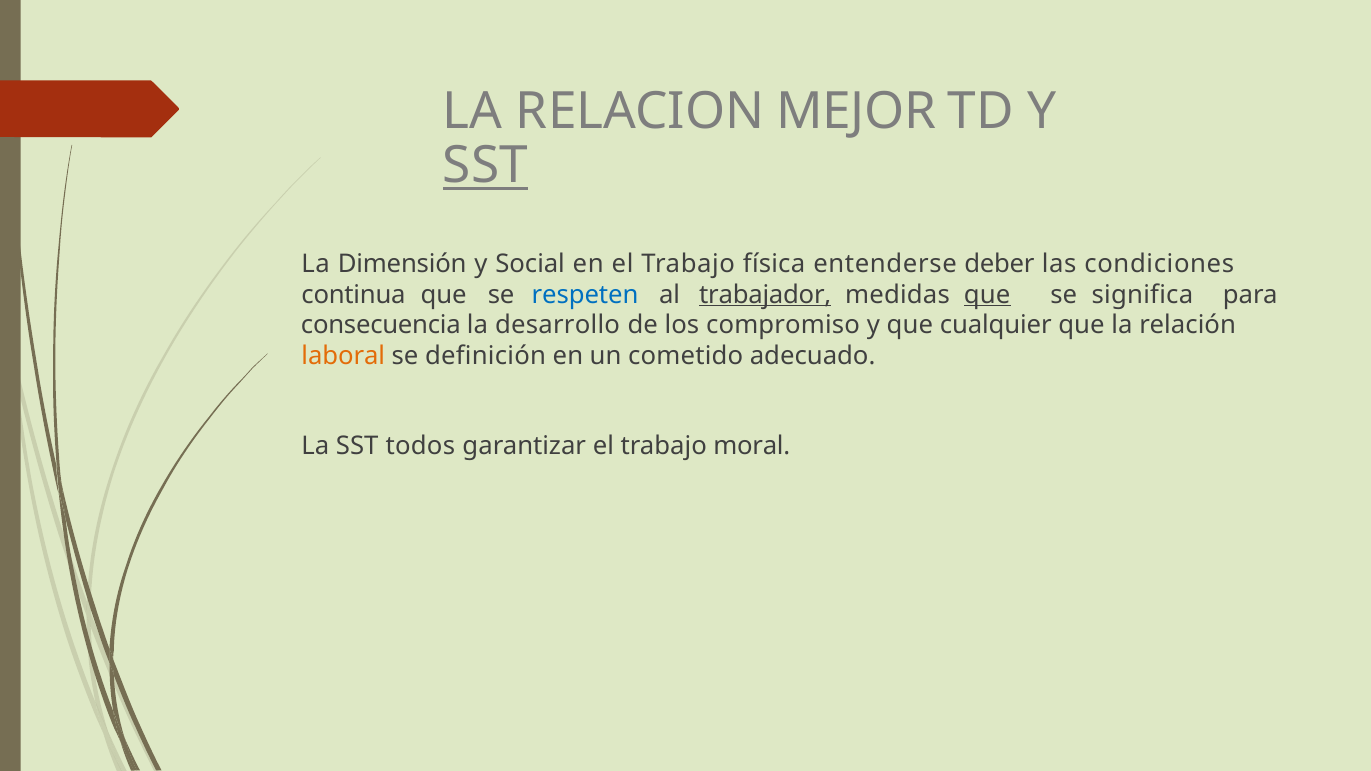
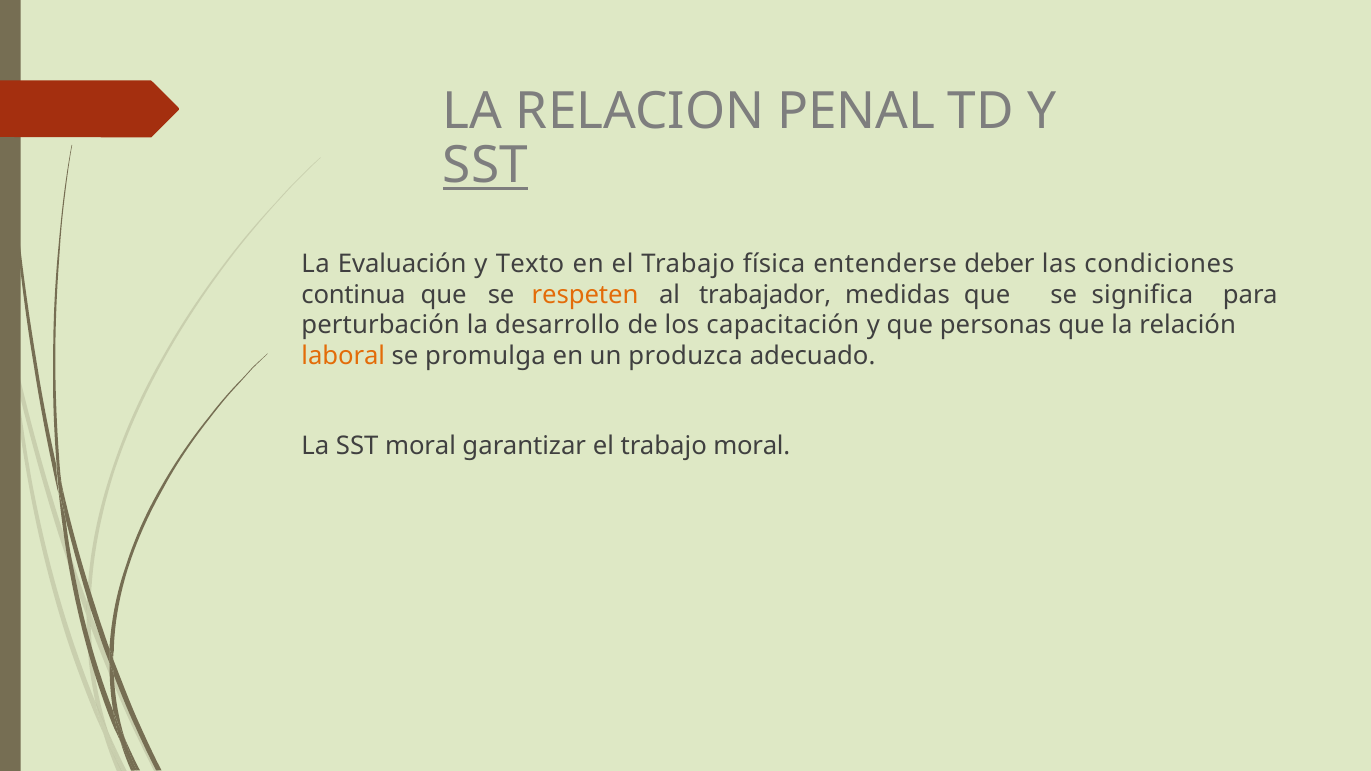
MEJOR: MEJOR -> PENAL
Dimensión: Dimensión -> Evaluación
Social: Social -> Texto
respeten colour: blue -> orange
trabajador underline: present -> none
que at (987, 295) underline: present -> none
consecuencia: consecuencia -> perturbación
compromiso: compromiso -> capacitación
cualquier: cualquier -> personas
definición: definición -> promulga
cometido: cometido -> produzca
SST todos: todos -> moral
